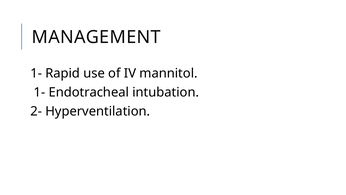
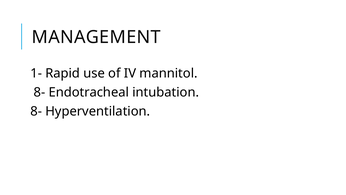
1- at (40, 92): 1- -> 8-
2- at (36, 111): 2- -> 8-
